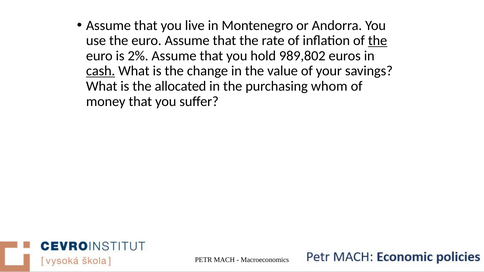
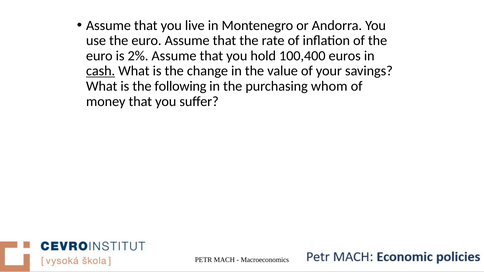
the at (378, 41) underline: present -> none
989,802: 989,802 -> 100,400
allocated: allocated -> following
